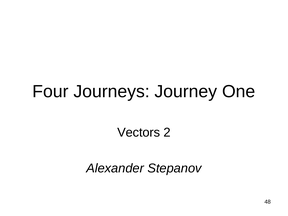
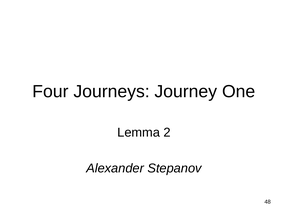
Vectors: Vectors -> Lemma
